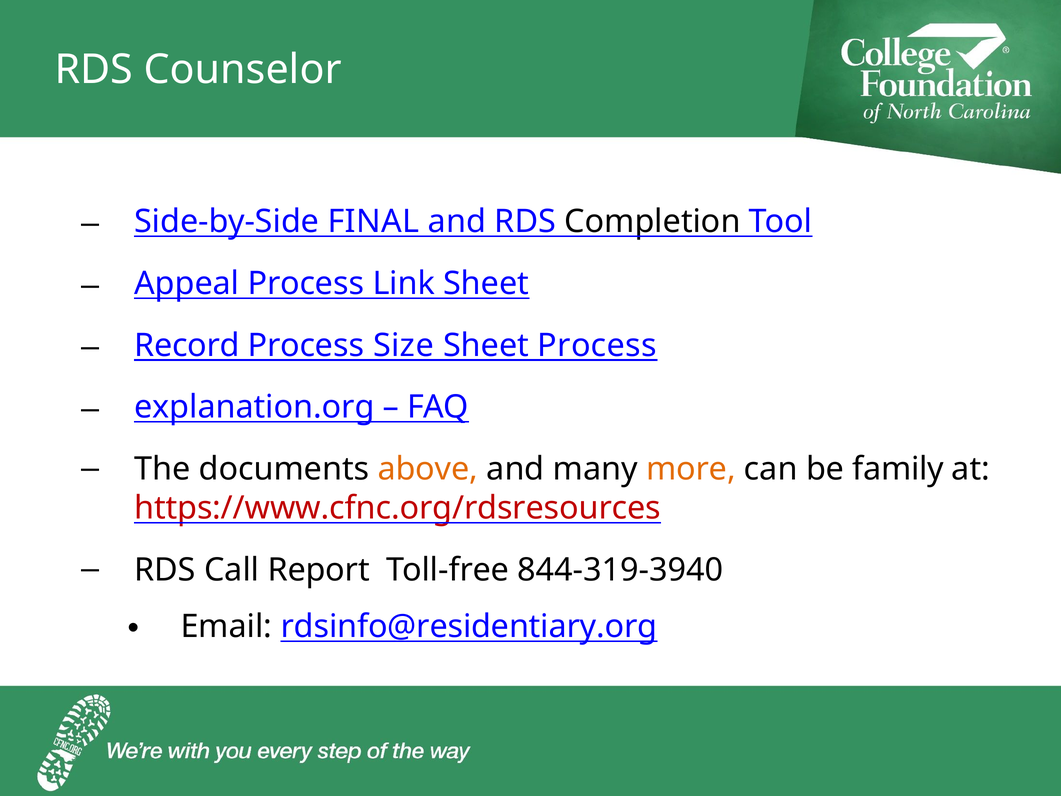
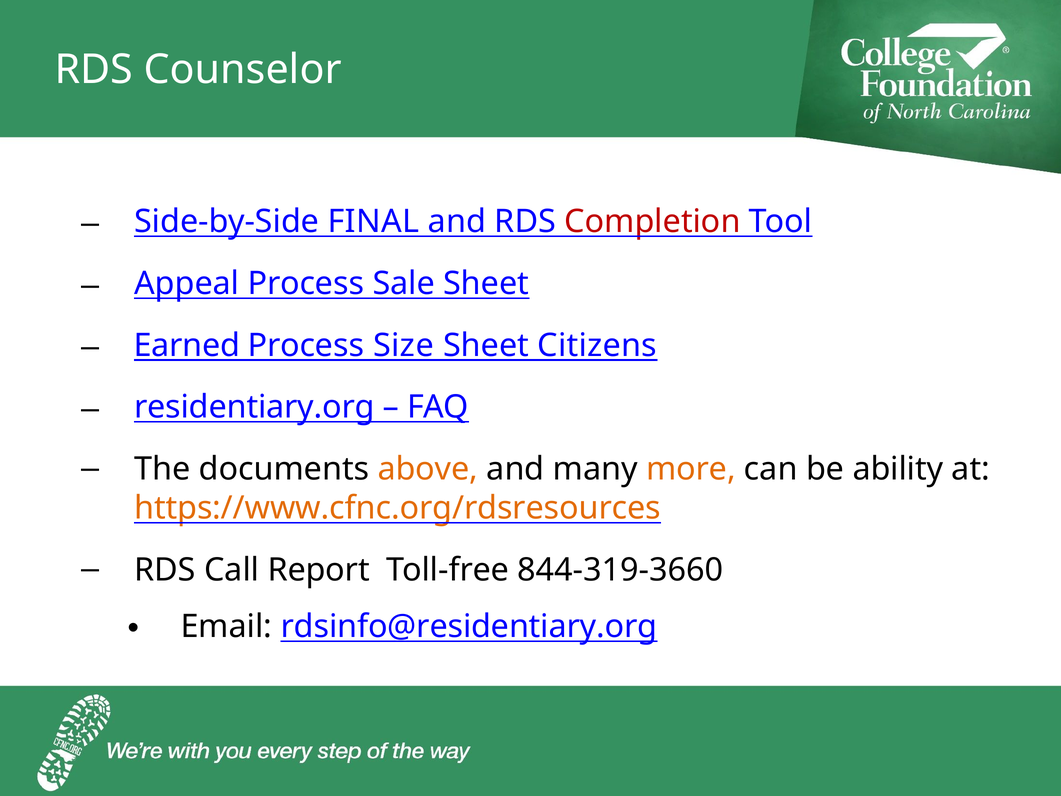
Completion colour: black -> red
Link: Link -> Sale
Record: Record -> Earned
Sheet Process: Process -> Citizens
explanation.org: explanation.org -> residentiary.org
family: family -> ability
https://www.cfnc.org/rdsresources colour: red -> orange
844-319-3940: 844-319-3940 -> 844-319-3660
